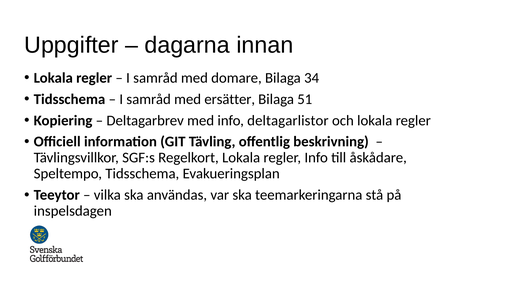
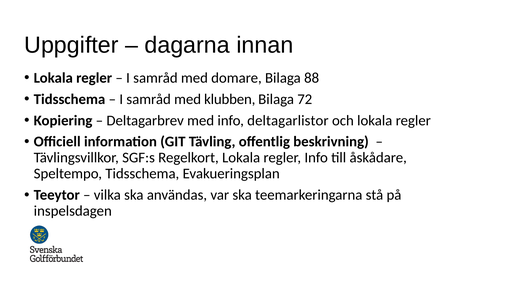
34: 34 -> 88
ersätter: ersätter -> klubben
51: 51 -> 72
